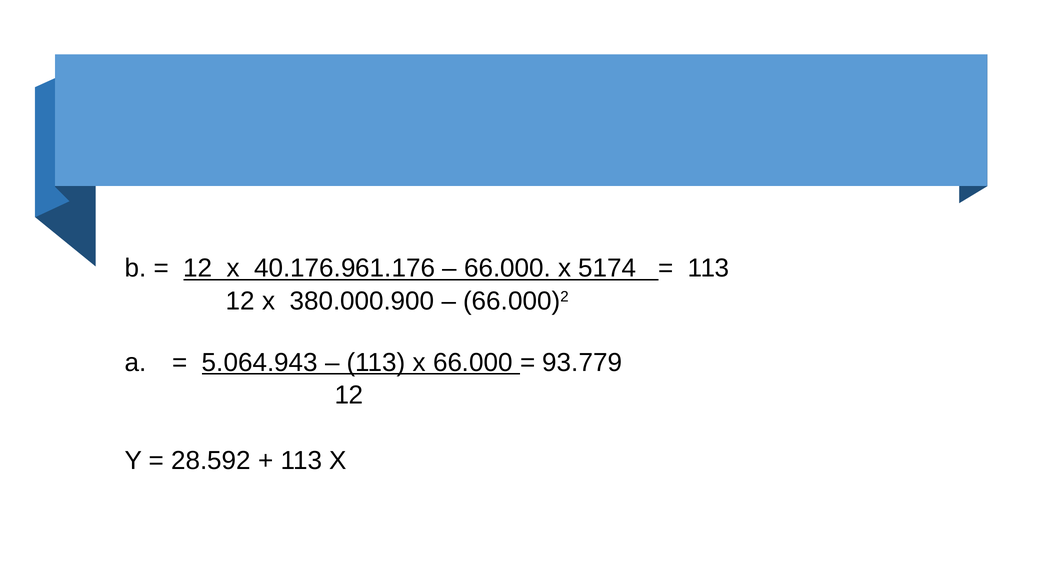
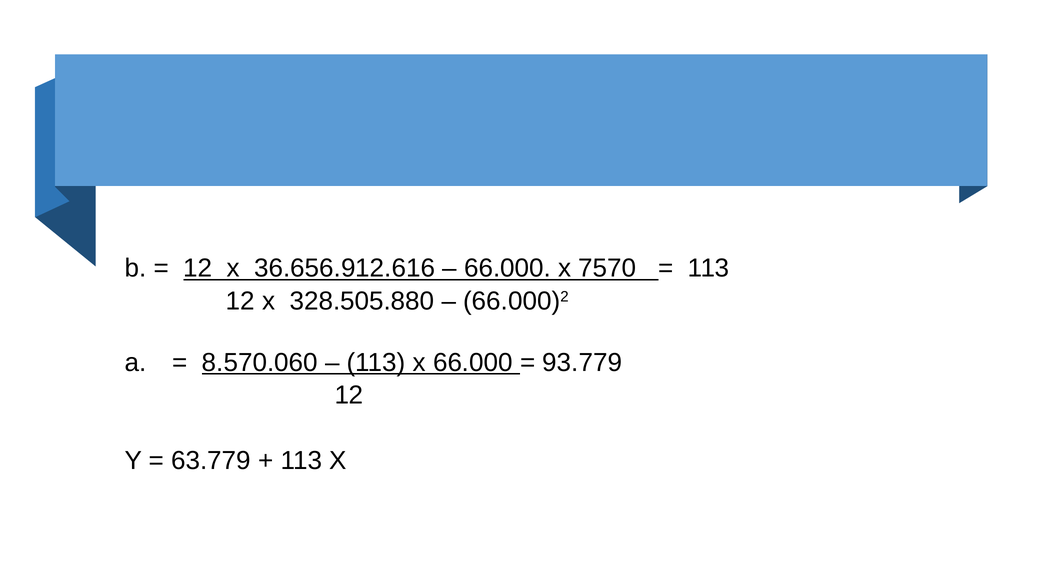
40.176.961.176: 40.176.961.176 -> 36.656.912.616
5174: 5174 -> 7570
380.000.900: 380.000.900 -> 328.505.880
5.064.943: 5.064.943 -> 8.570.060
28.592: 28.592 -> 63.779
